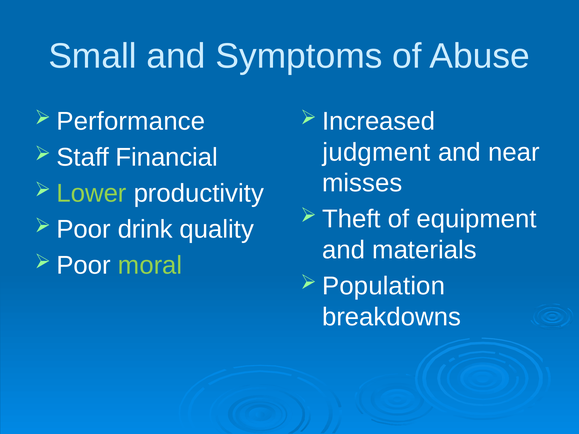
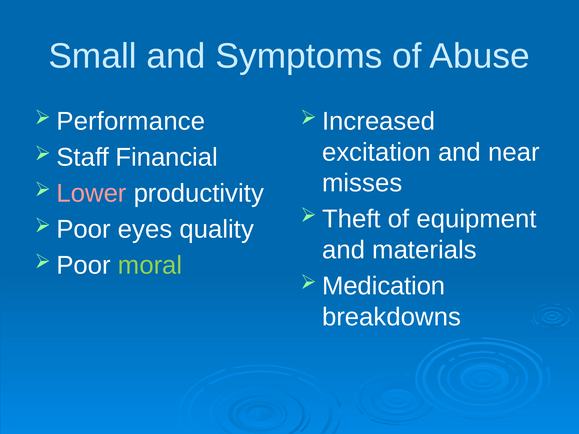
judgment: judgment -> excitation
Lower colour: light green -> pink
drink: drink -> eyes
Population: Population -> Medication
